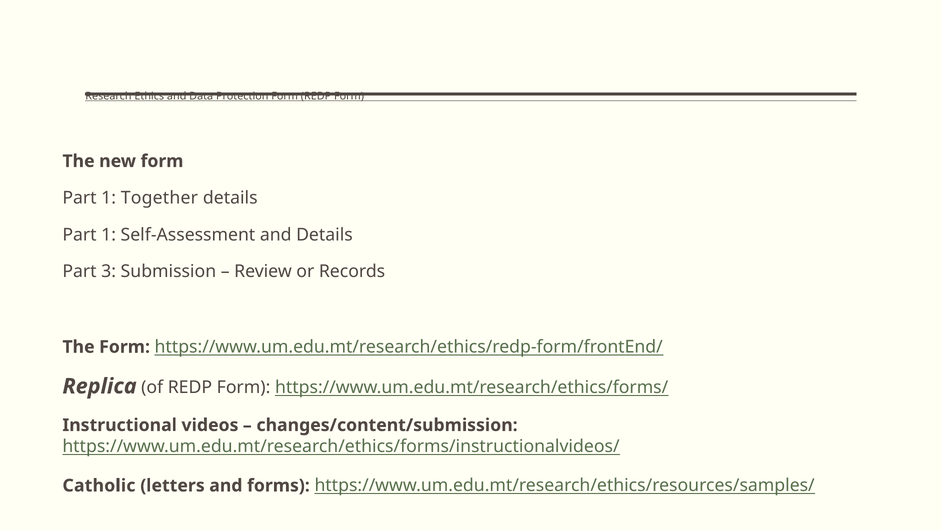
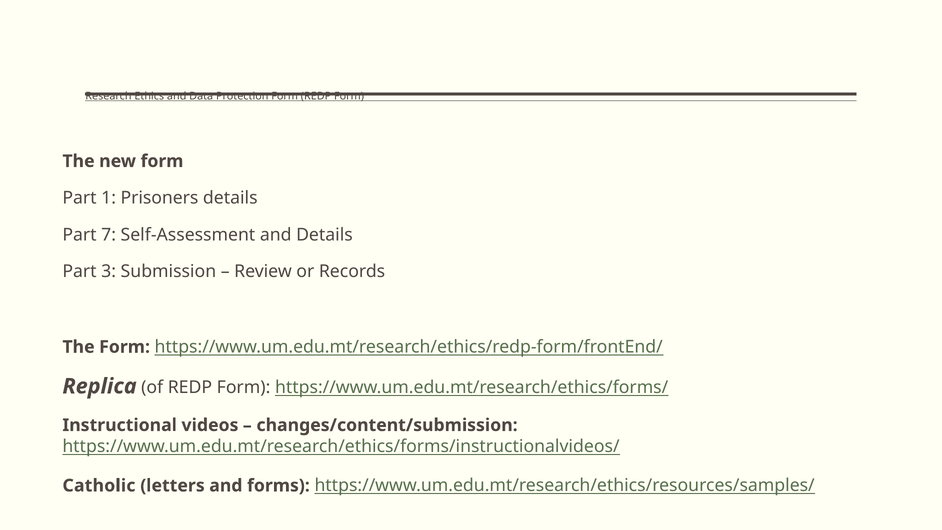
Together: Together -> Prisoners
1 at (109, 235): 1 -> 7
